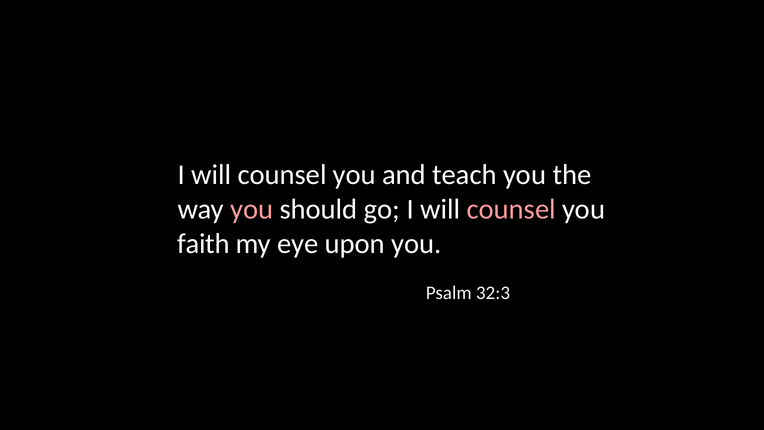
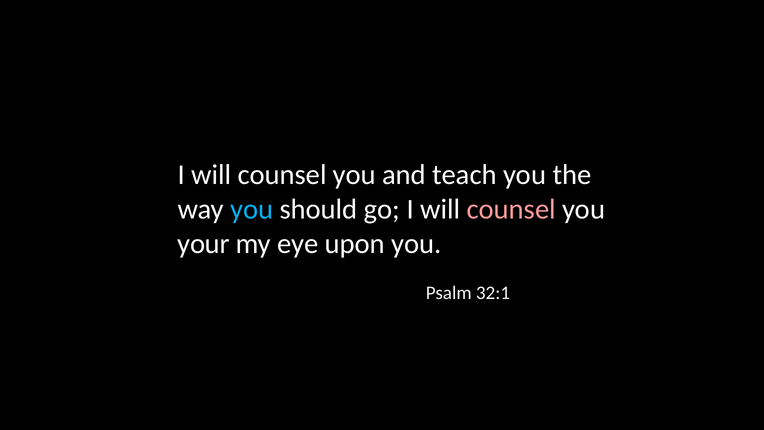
you at (252, 209) colour: pink -> light blue
faith: faith -> your
32:3: 32:3 -> 32:1
